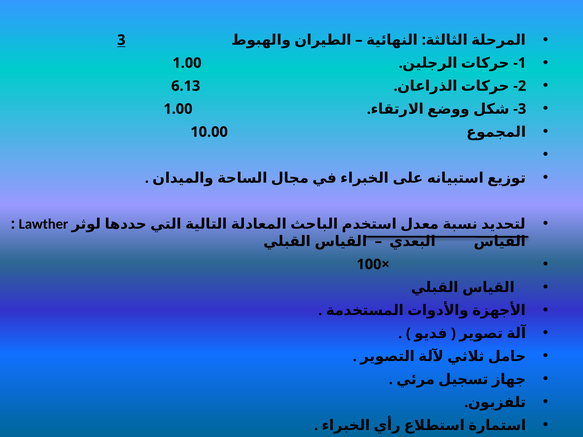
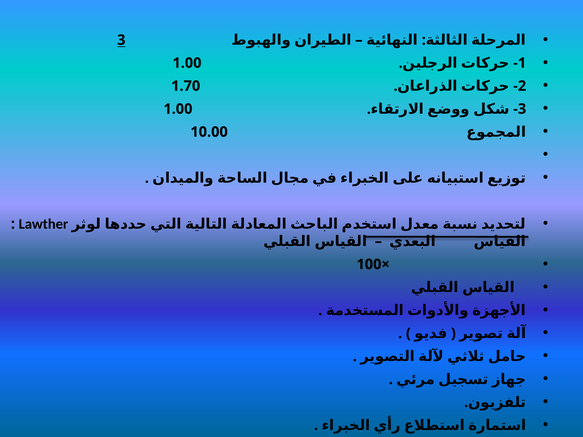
6.13: 6.13 -> 1.70
